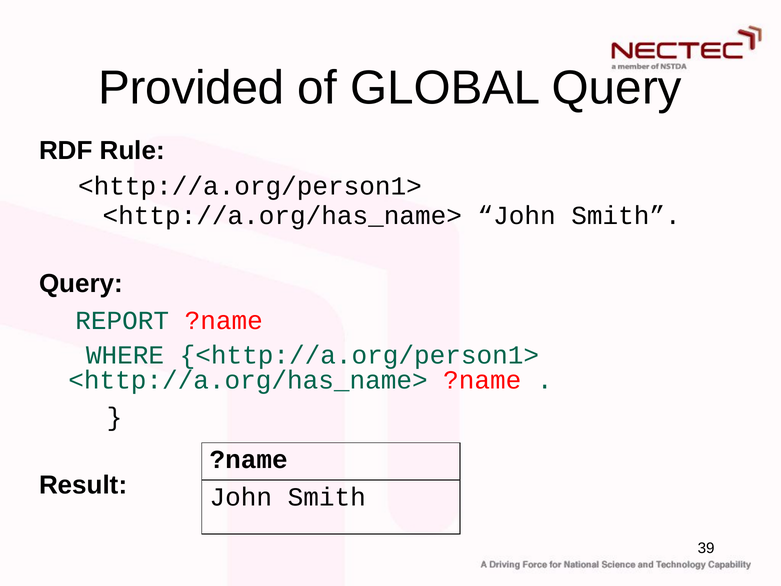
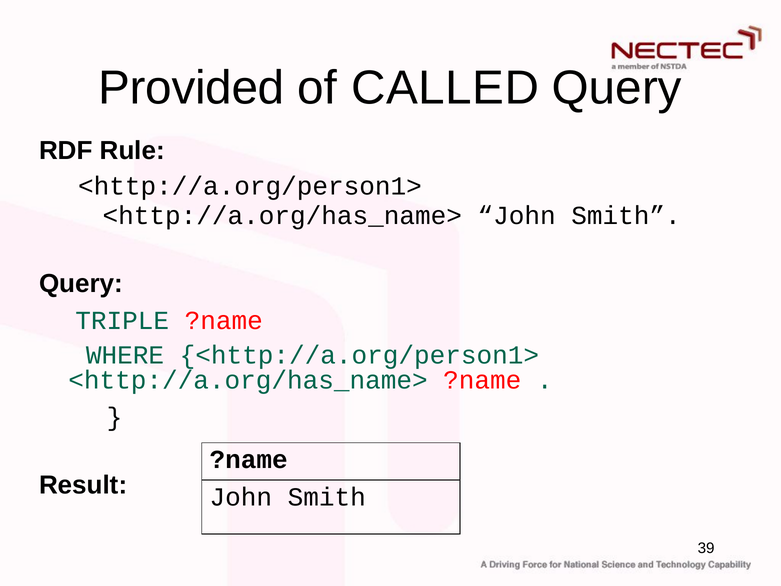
GLOBAL: GLOBAL -> CALLED
REPORT: REPORT -> TRIPLE
